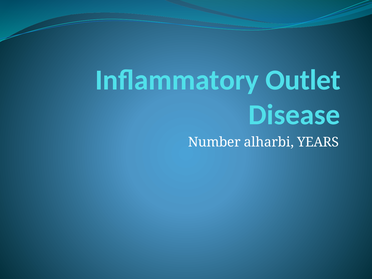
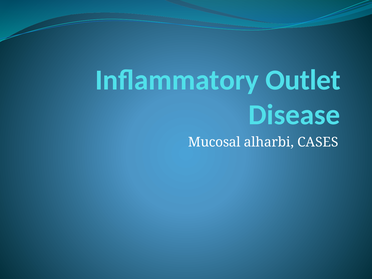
Number: Number -> Mucosal
YEARS: YEARS -> CASES
